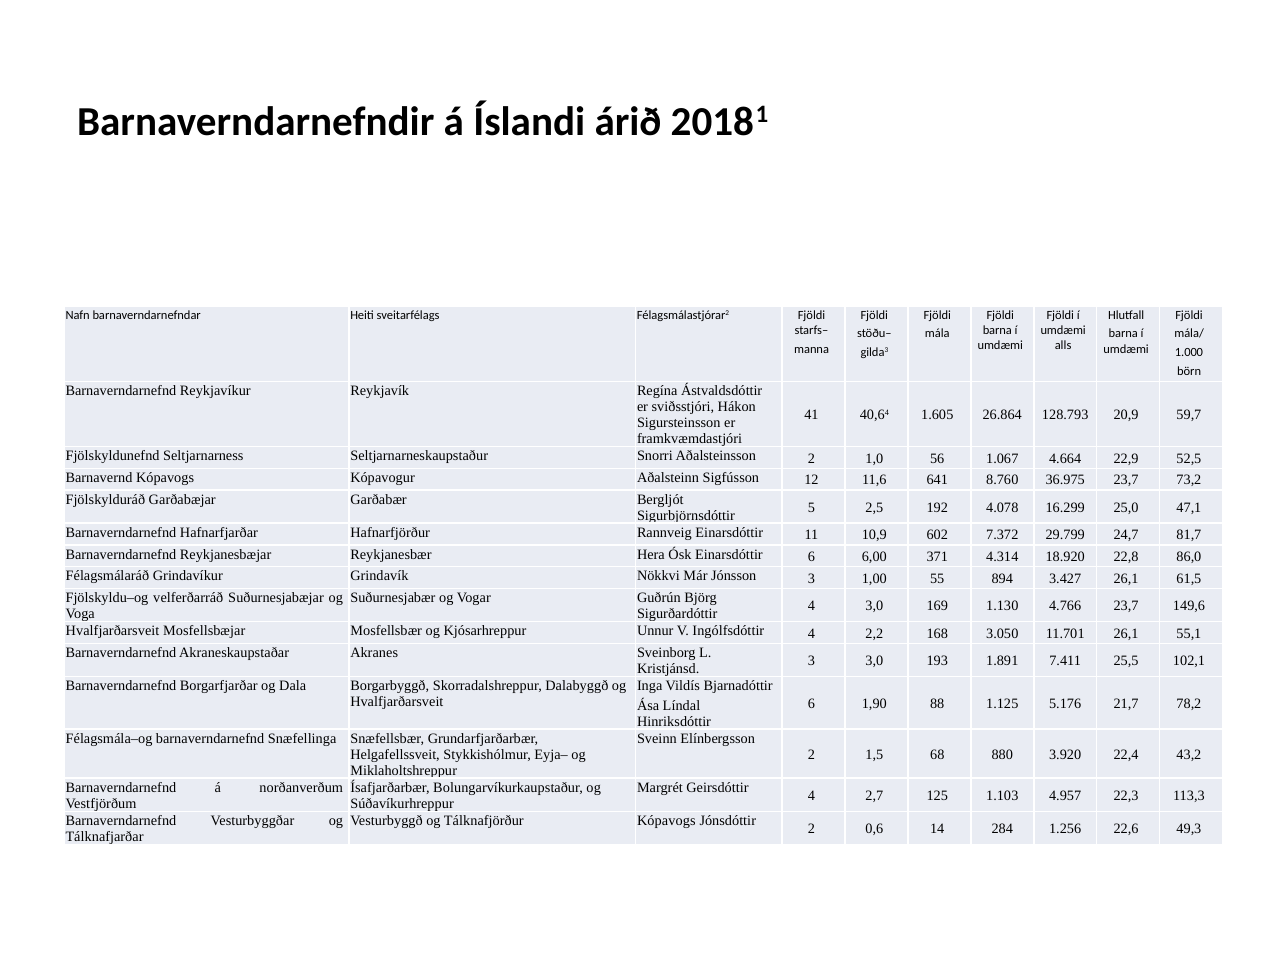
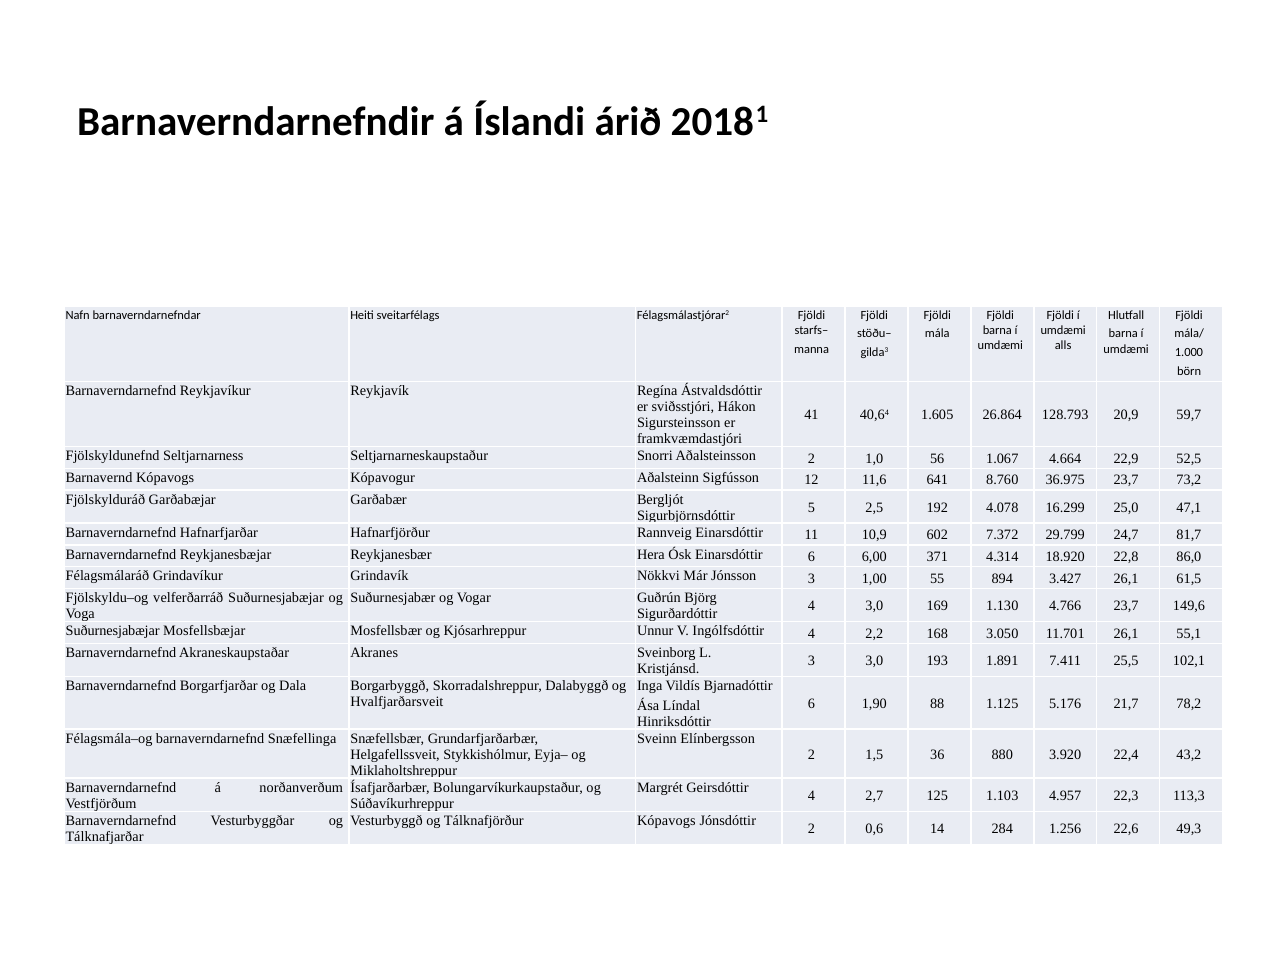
Hvalfjarðarsveit at (113, 631): Hvalfjarðarsveit -> Suðurnesjabæjar
68: 68 -> 36
